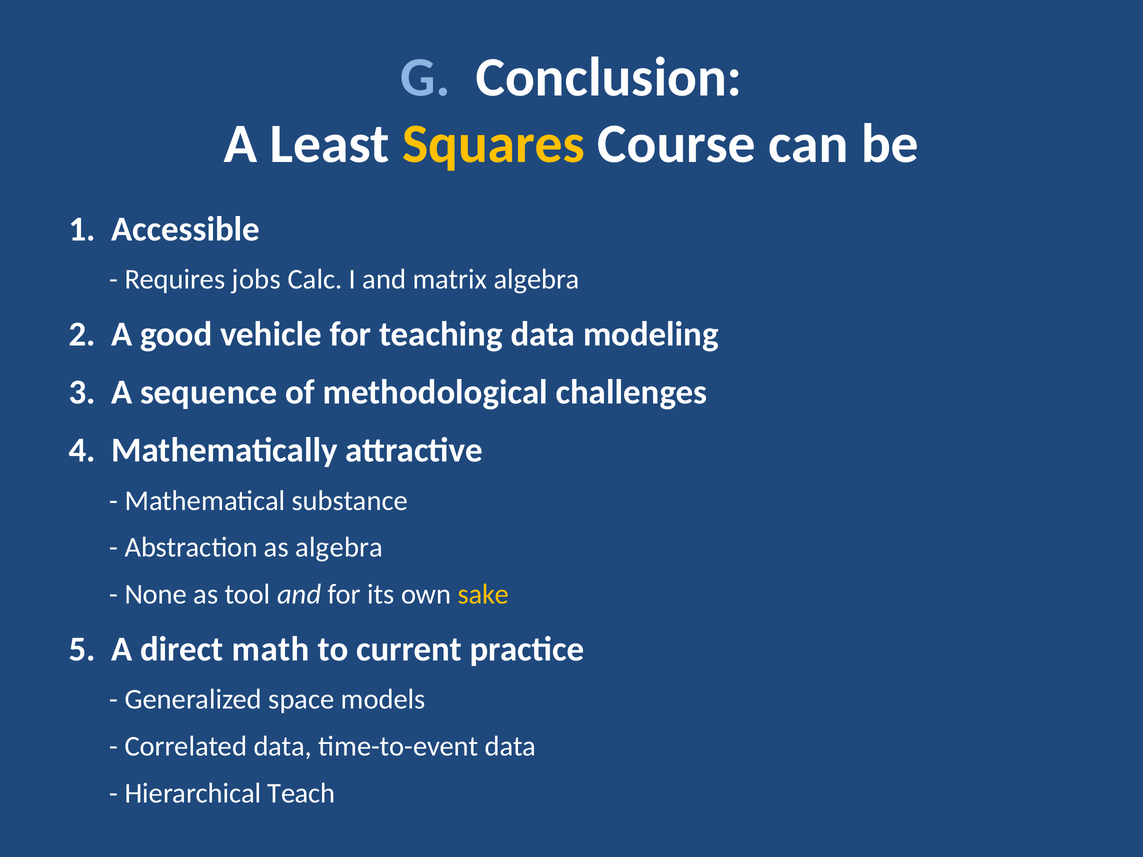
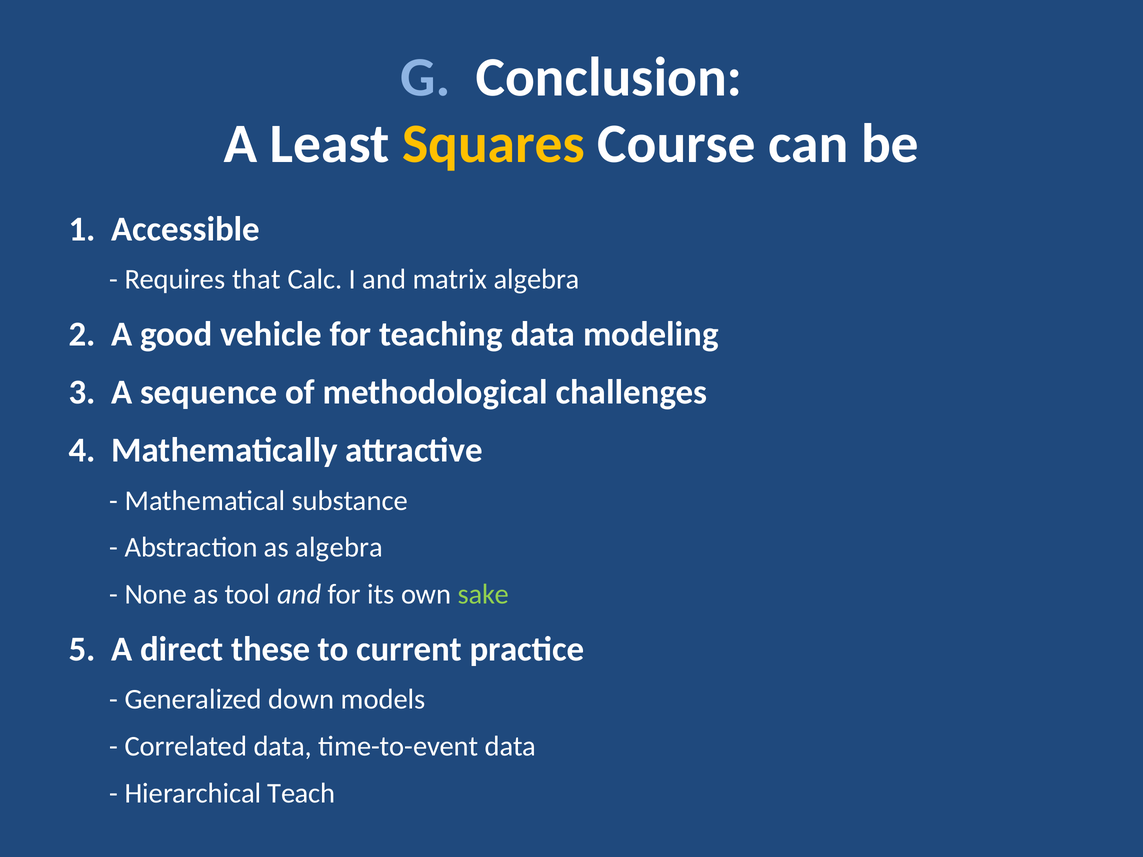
jobs: jobs -> that
sake colour: yellow -> light green
math: math -> these
space: space -> down
